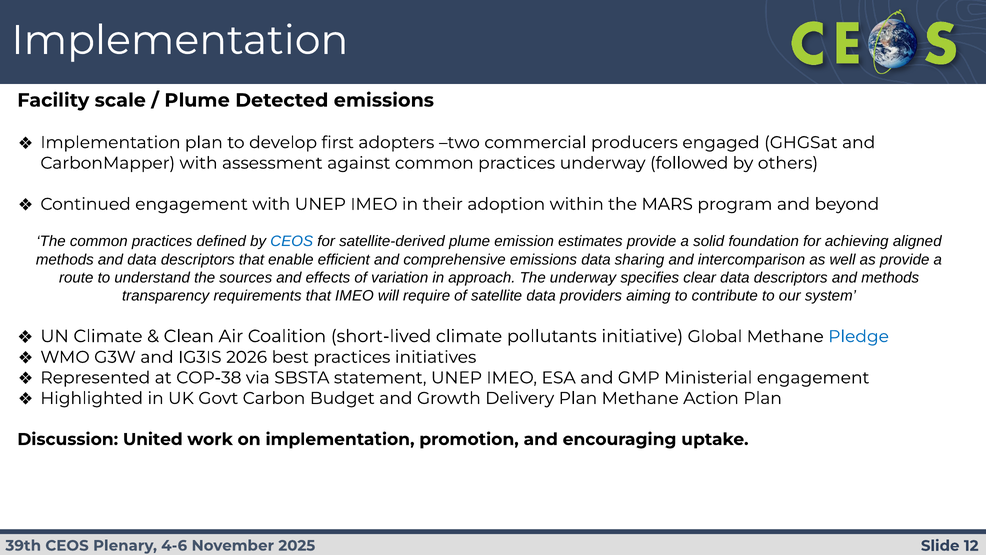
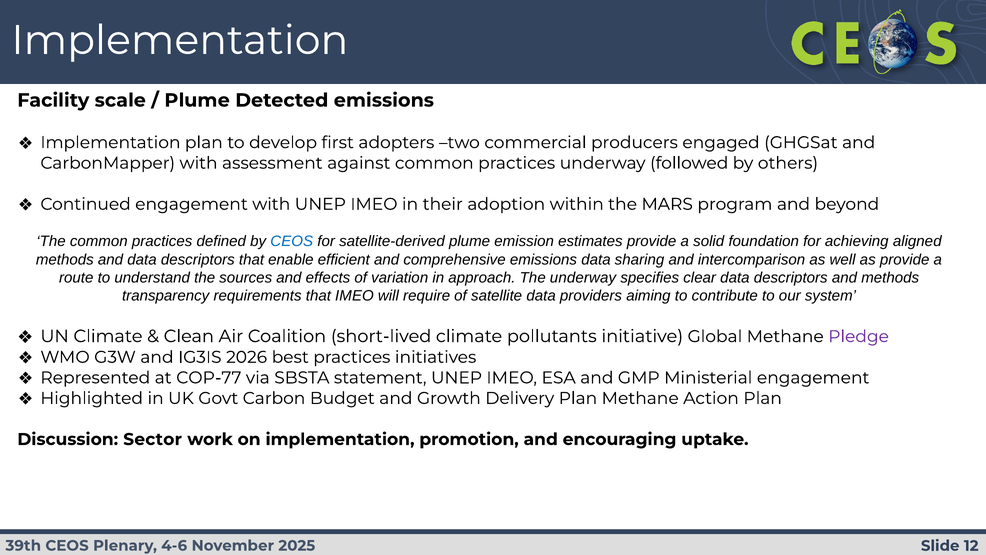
Pledge colour: blue -> purple
COP-38: COP-38 -> COP-77
United: United -> Sector
